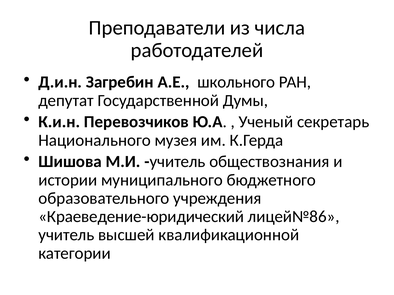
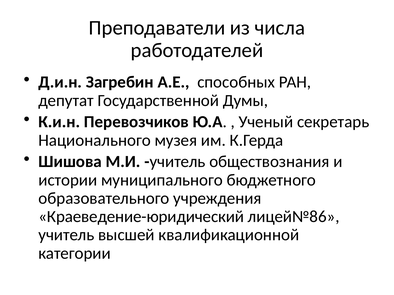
школьного: школьного -> способных
